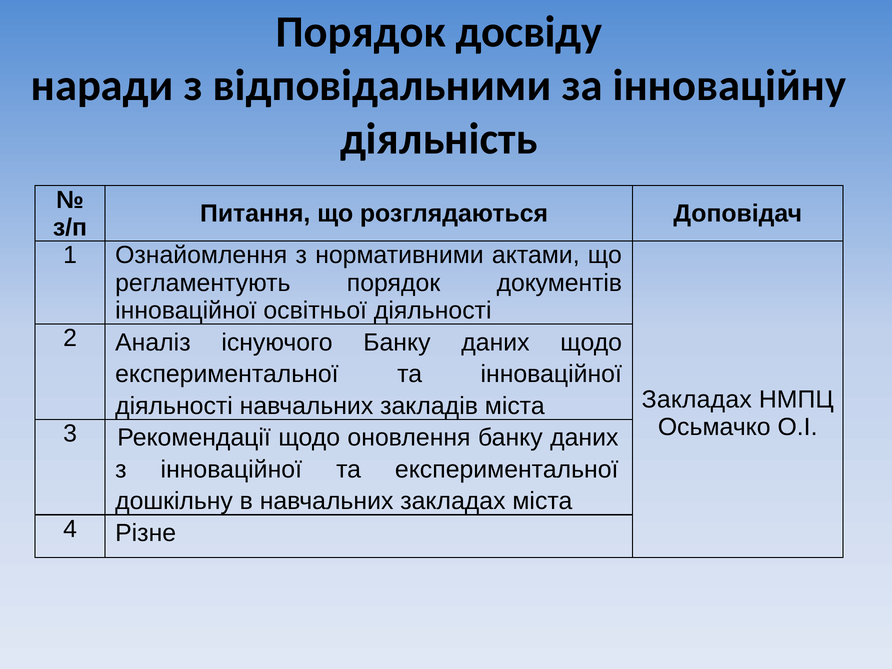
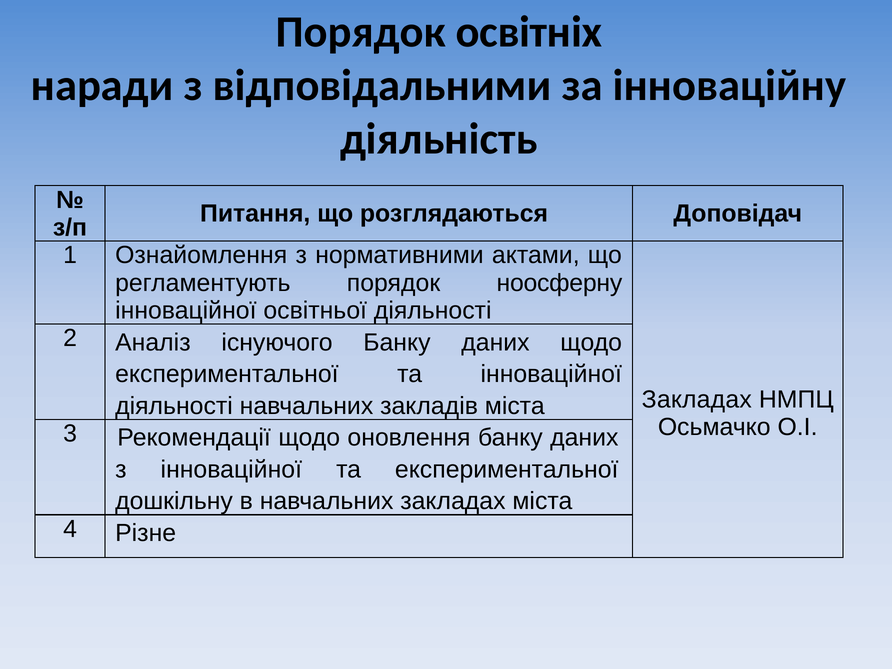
досвіду: досвіду -> освітніх
документів: документів -> ноосферну
